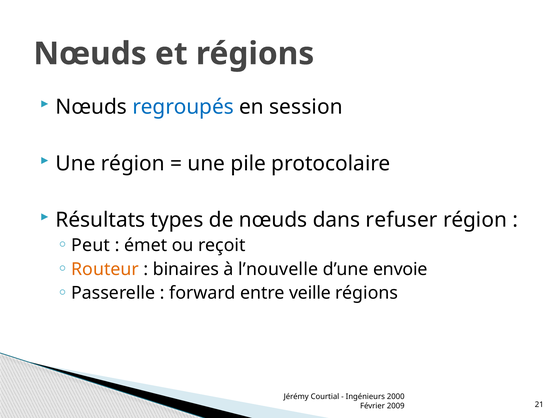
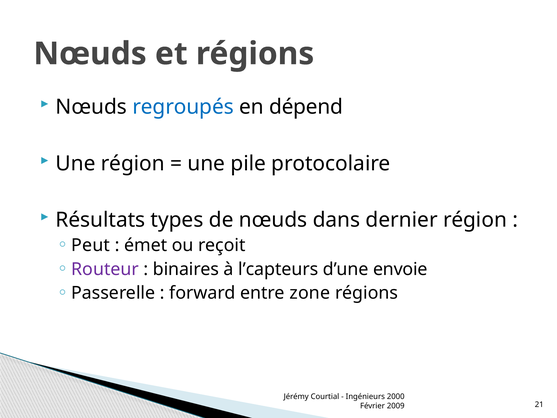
session: session -> dépend
refuser: refuser -> dernier
Routeur colour: orange -> purple
l’nouvelle: l’nouvelle -> l’capteurs
veille: veille -> zone
